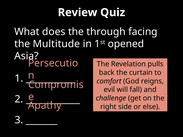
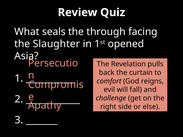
does: does -> seals
Multitude: Multitude -> Slaughter
